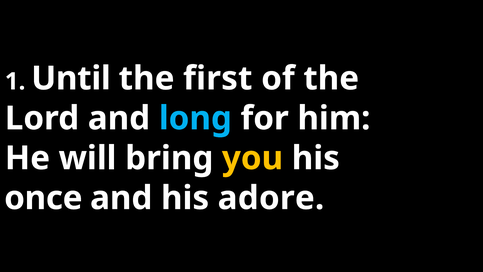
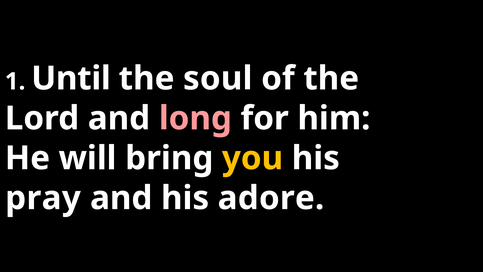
first: first -> soul
long colour: light blue -> pink
once: once -> pray
